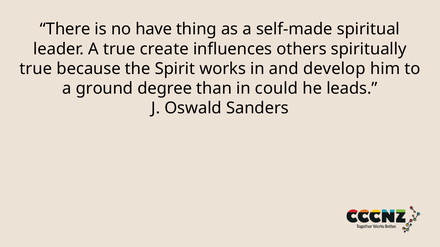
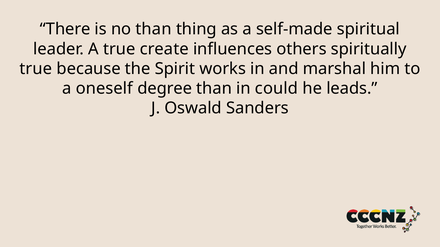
no have: have -> than
develop: develop -> marshal
ground: ground -> oneself
